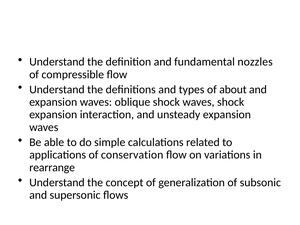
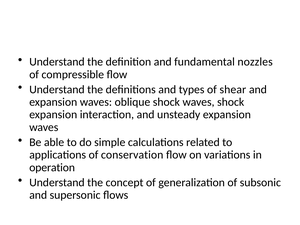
about: about -> shear
rearrange: rearrange -> operation
